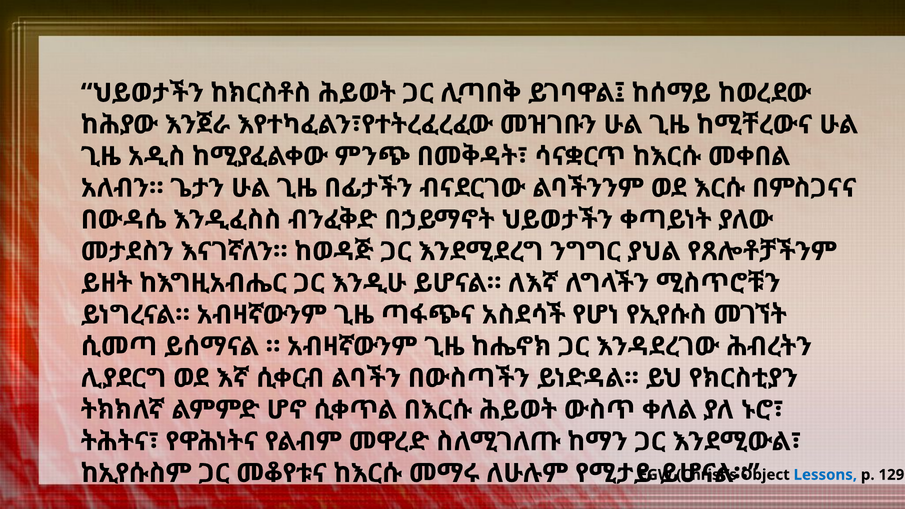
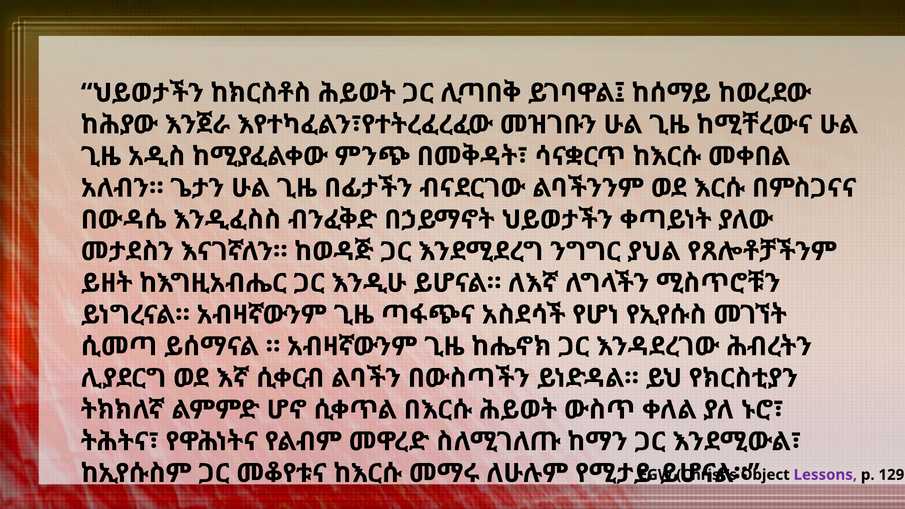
Lessons colour: blue -> purple
